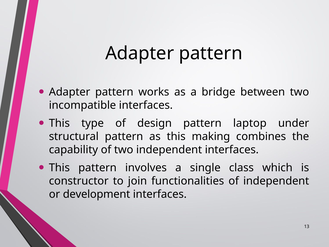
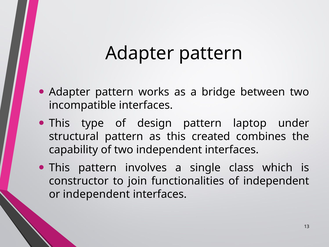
making: making -> created
or development: development -> independent
